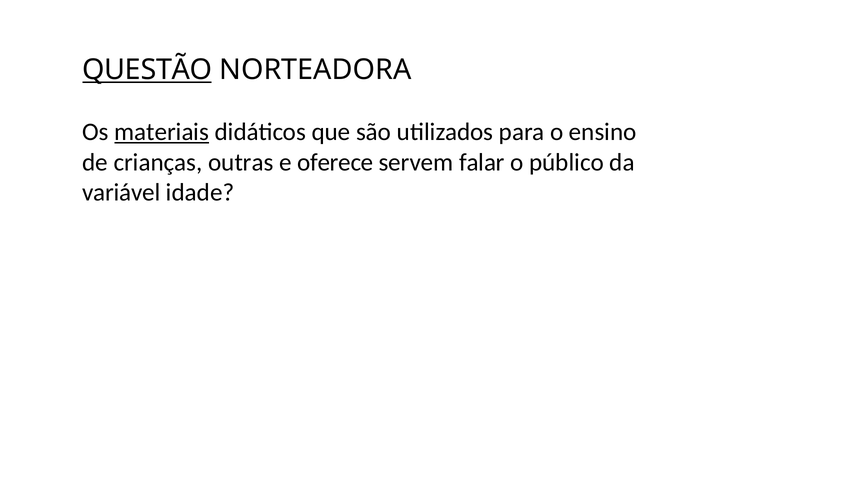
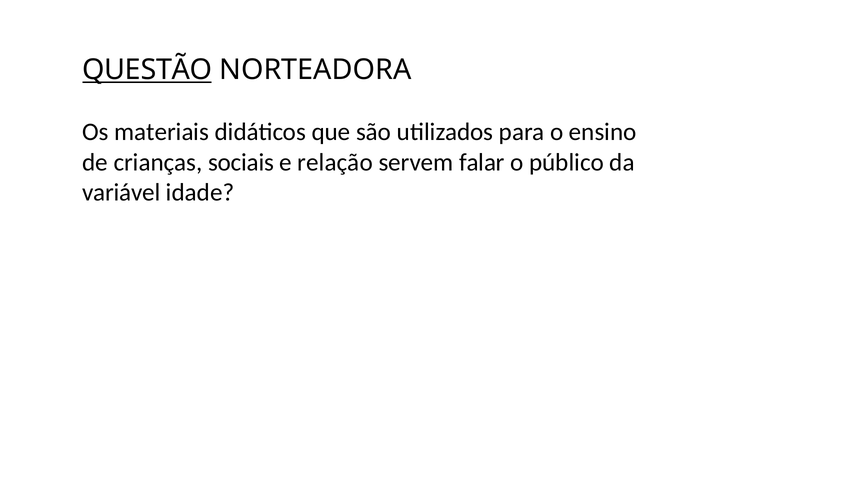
materiais underline: present -> none
outras: outras -> sociais
oferece: oferece -> relação
